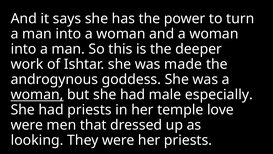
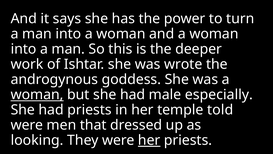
made: made -> wrote
love: love -> told
her at (149, 140) underline: none -> present
